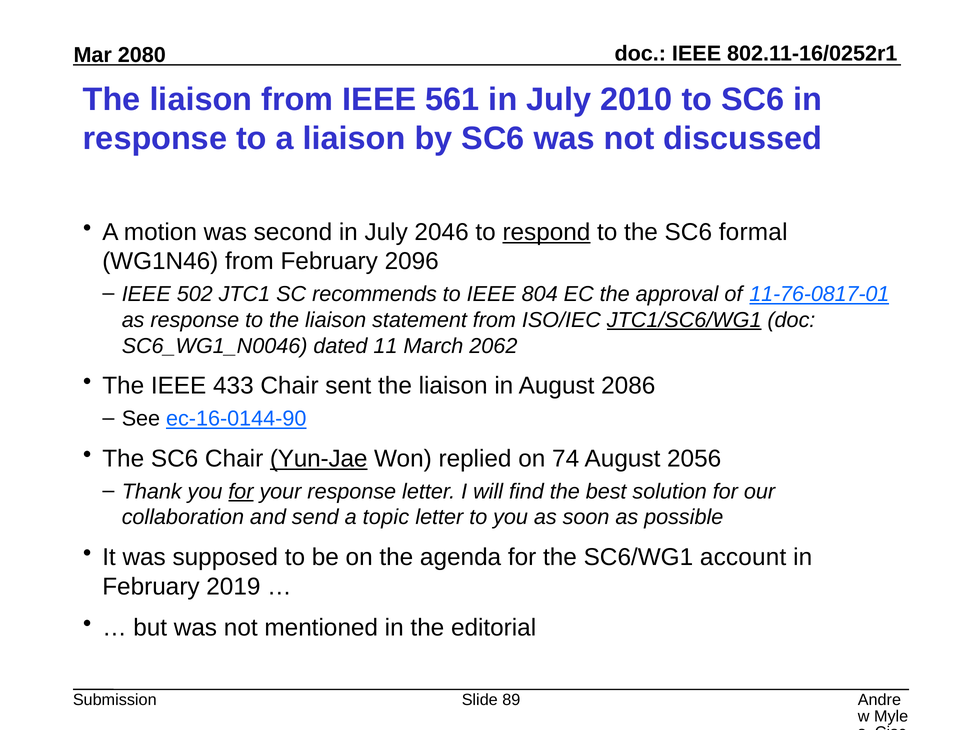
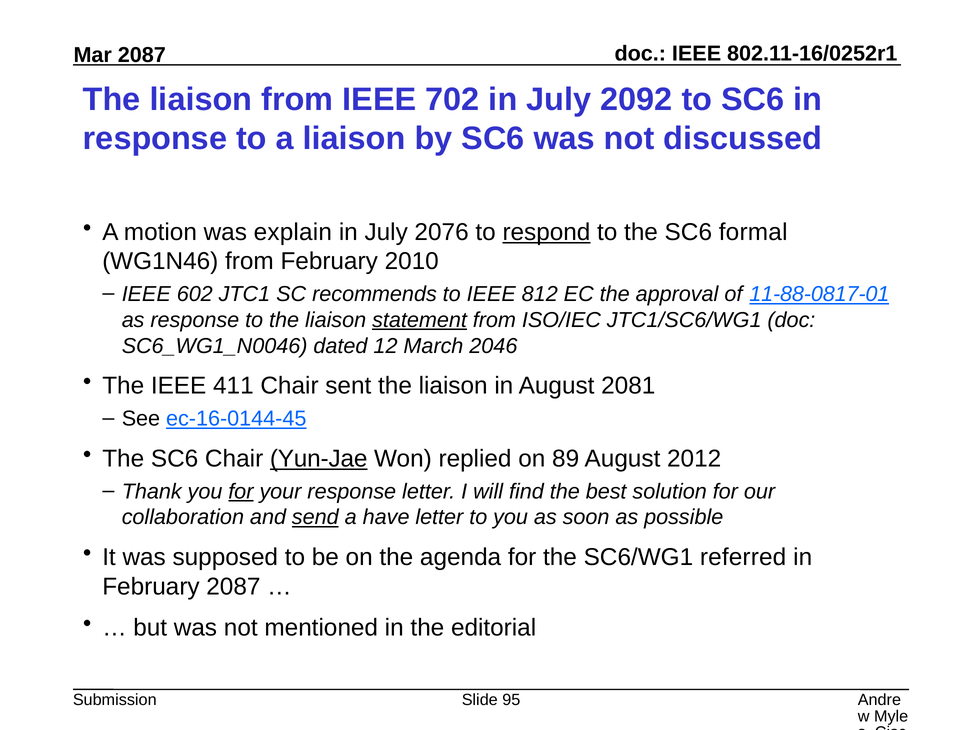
2080 at (142, 55): 2080 -> 2087
561: 561 -> 702
2010: 2010 -> 2092
second: second -> explain
2046: 2046 -> 2076
2096: 2096 -> 2010
502: 502 -> 602
804: 804 -> 812
11-76-0817-01: 11-76-0817-01 -> 11-88-0817-01
statement underline: none -> present
JTC1/SC6/WG1 underline: present -> none
11: 11 -> 12
2062: 2062 -> 2046
433: 433 -> 411
2086: 2086 -> 2081
ec-16-0144-90: ec-16-0144-90 -> ec-16-0144-45
74: 74 -> 89
2056: 2056 -> 2012
send underline: none -> present
topic: topic -> have
account: account -> referred
February 2019: 2019 -> 2087
89: 89 -> 95
